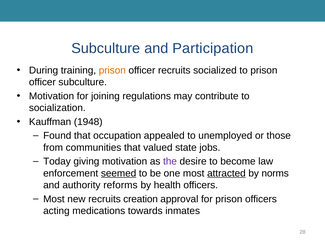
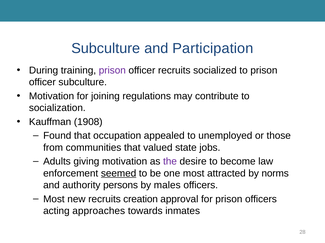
prison at (112, 71) colour: orange -> purple
1948: 1948 -> 1908
Today: Today -> Adults
attracted underline: present -> none
reforms: reforms -> persons
health: health -> males
medications: medications -> approaches
